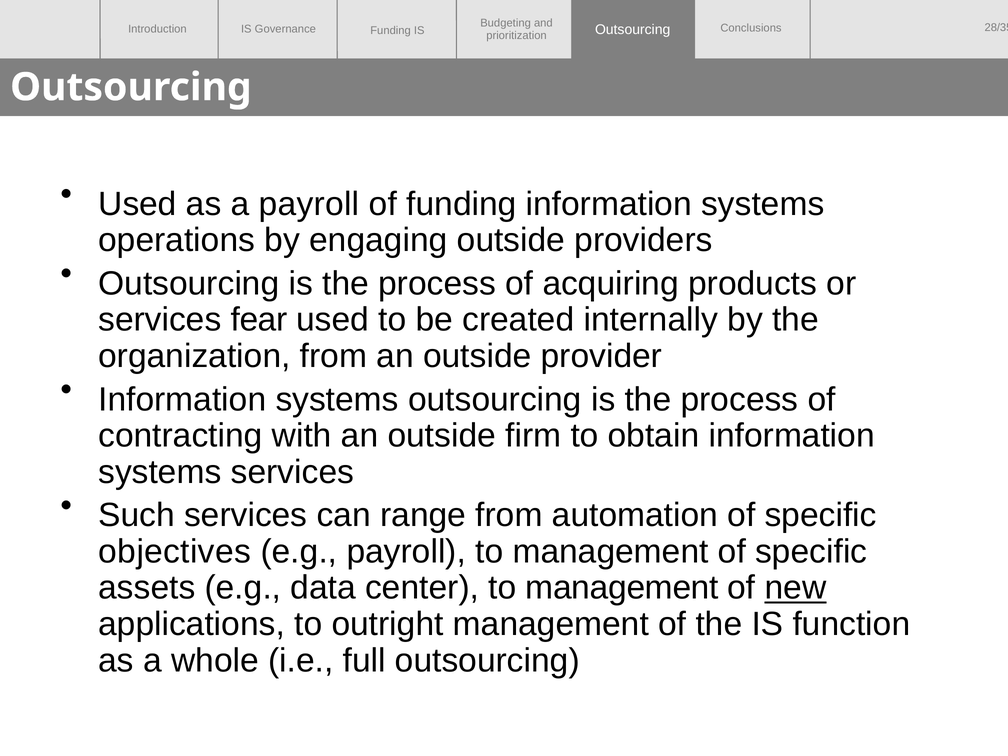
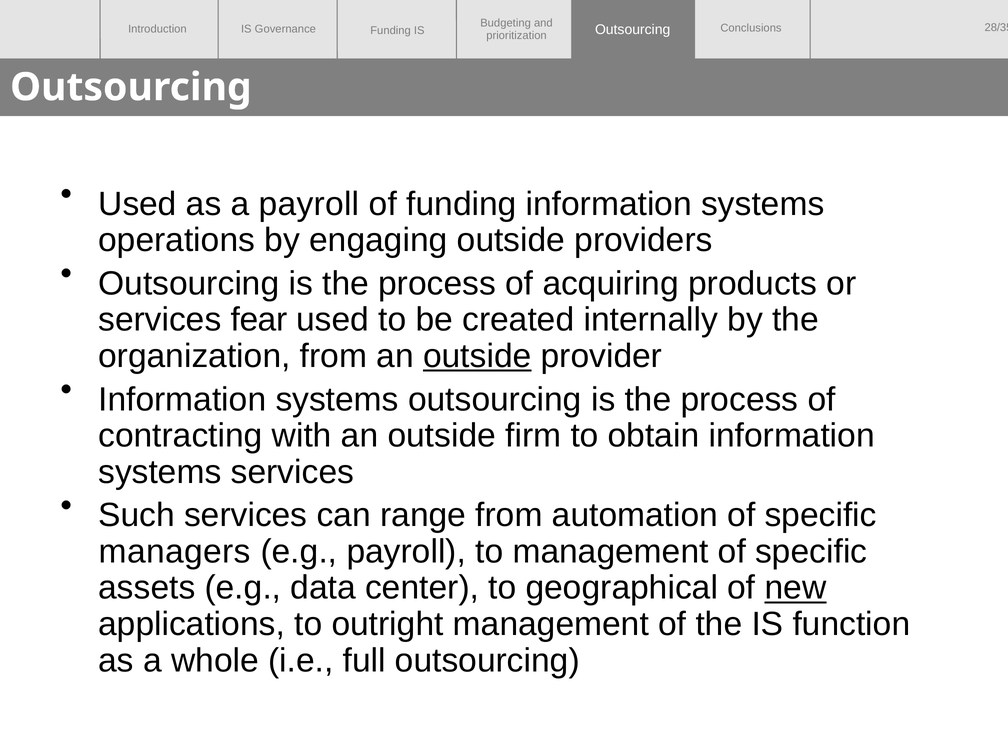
outside at (477, 356) underline: none -> present
objectives: objectives -> managers
center to management: management -> geographical
